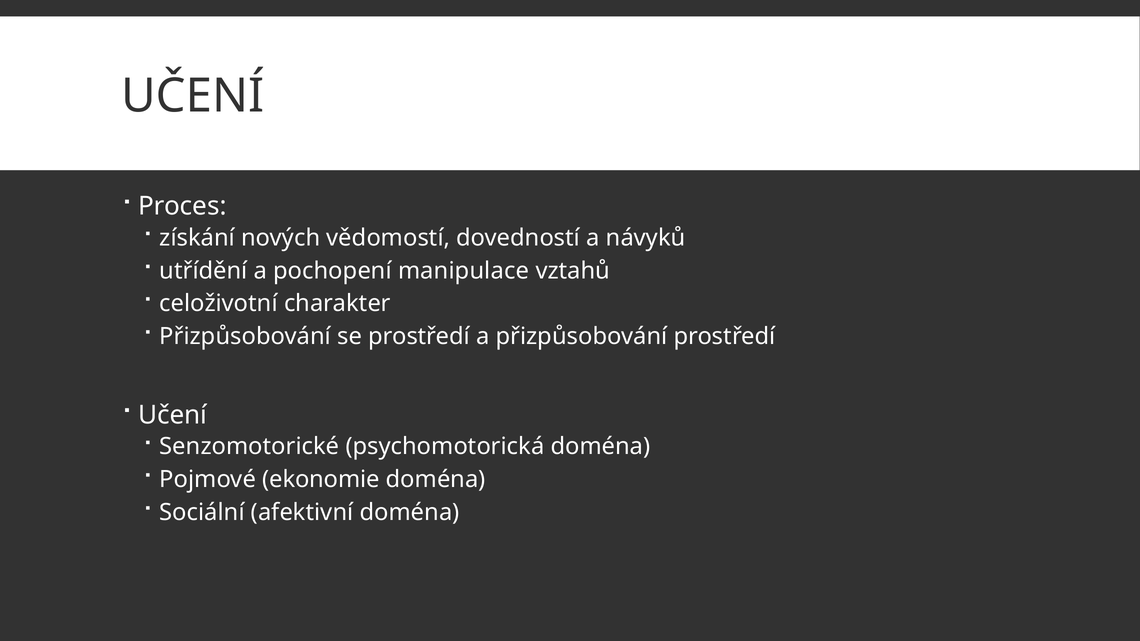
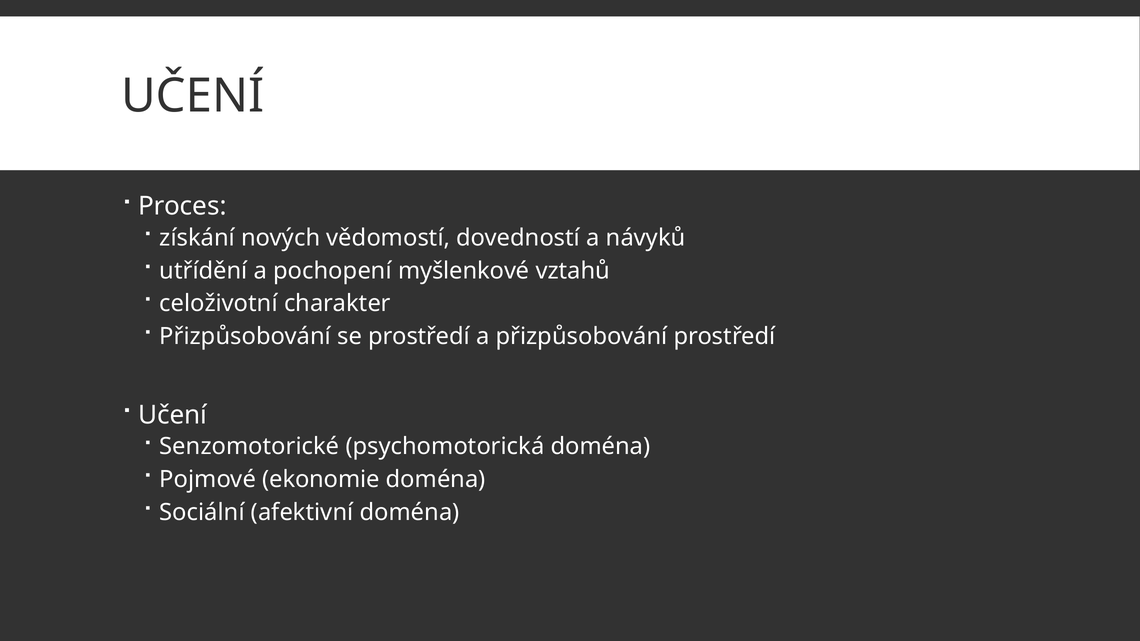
manipulace: manipulace -> myšlenkové
